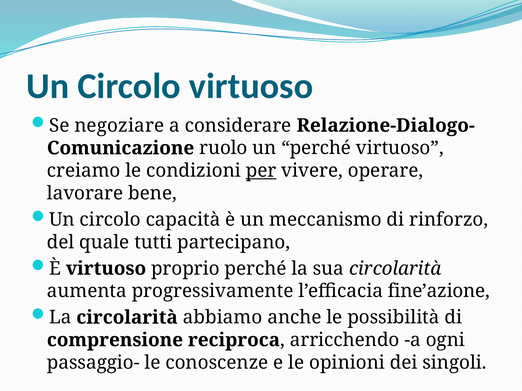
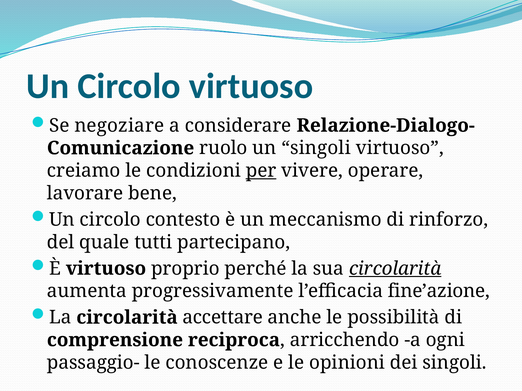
un perché: perché -> singoli
capacità: capacità -> contesto
circolarità at (395, 269) underline: none -> present
abbiamo: abbiamo -> accettare
